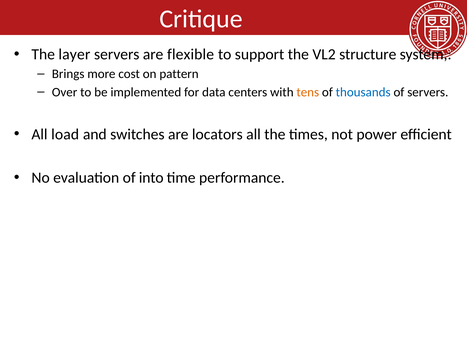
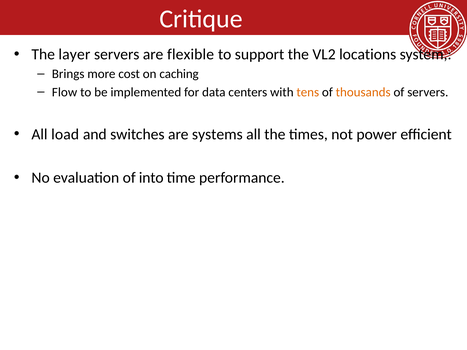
structure: structure -> locations
pattern: pattern -> caching
Over: Over -> Flow
thousands colour: blue -> orange
locators: locators -> systems
